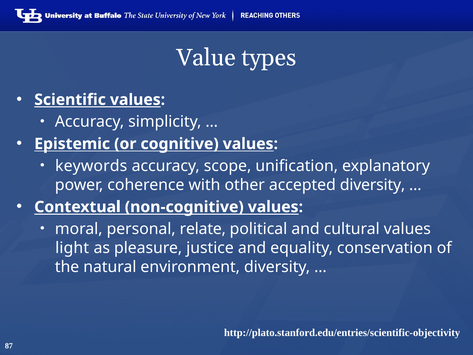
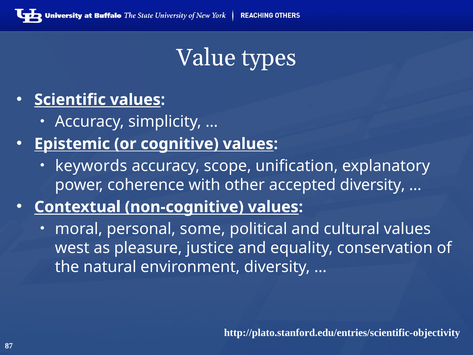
relate: relate -> some
light: light -> west
